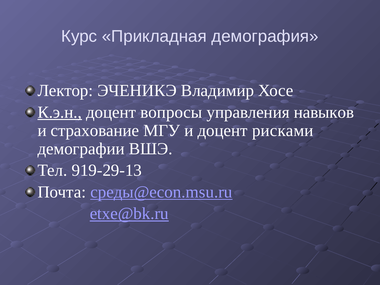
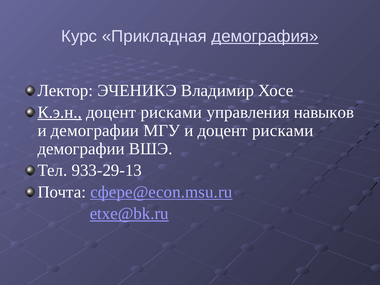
демография underline: none -> present
вопросы at (171, 112): вопросы -> рисками
и страхование: страхование -> демографии
919-29-13: 919-29-13 -> 933-29-13
среды@econ.msu.ru: среды@econ.msu.ru -> сфере@econ.msu.ru
